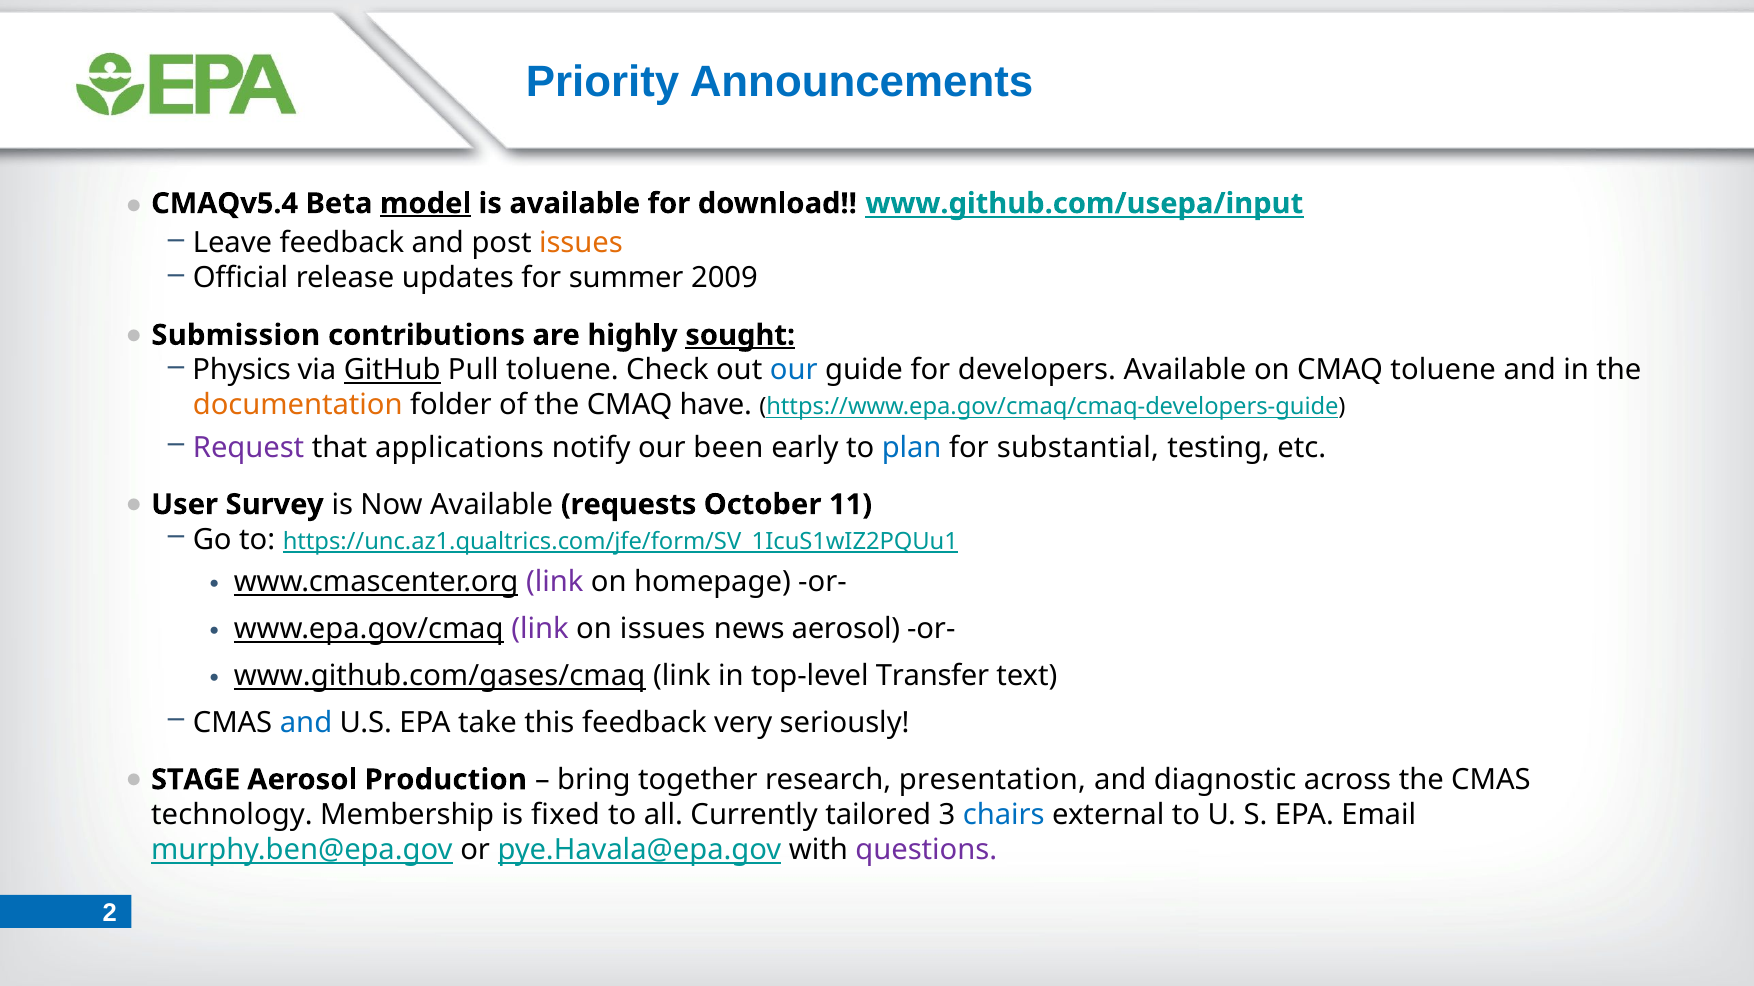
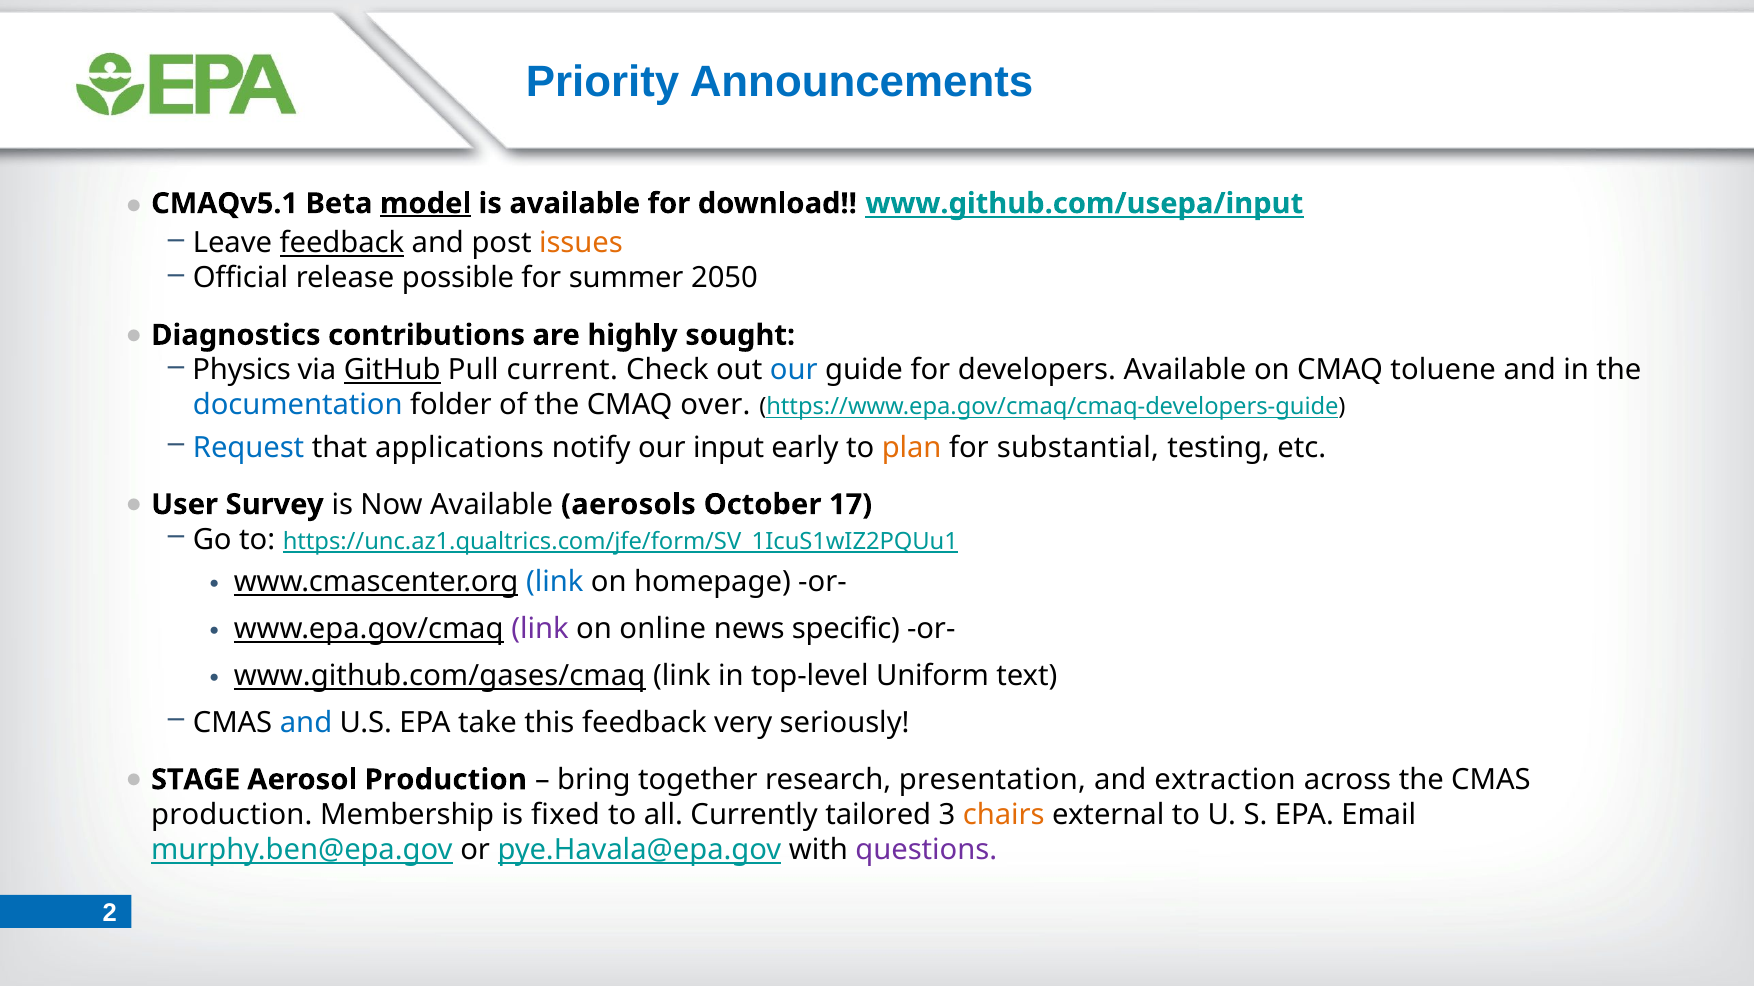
CMAQv5.4: CMAQv5.4 -> CMAQv5.1
feedback at (342, 243) underline: none -> present
updates: updates -> possible
2009: 2009 -> 2050
Submission: Submission -> Diagnostics
sought underline: present -> none
Pull toluene: toluene -> current
documentation colour: orange -> blue
have: have -> over
Request colour: purple -> blue
been: been -> input
plan colour: blue -> orange
requests: requests -> aerosols
11: 11 -> 17
link at (555, 582) colour: purple -> blue
on issues: issues -> online
news aerosol: aerosol -> specific
Transfer: Transfer -> Uniform
diagnostic: diagnostic -> extraction
technology at (232, 815): technology -> production
chairs colour: blue -> orange
